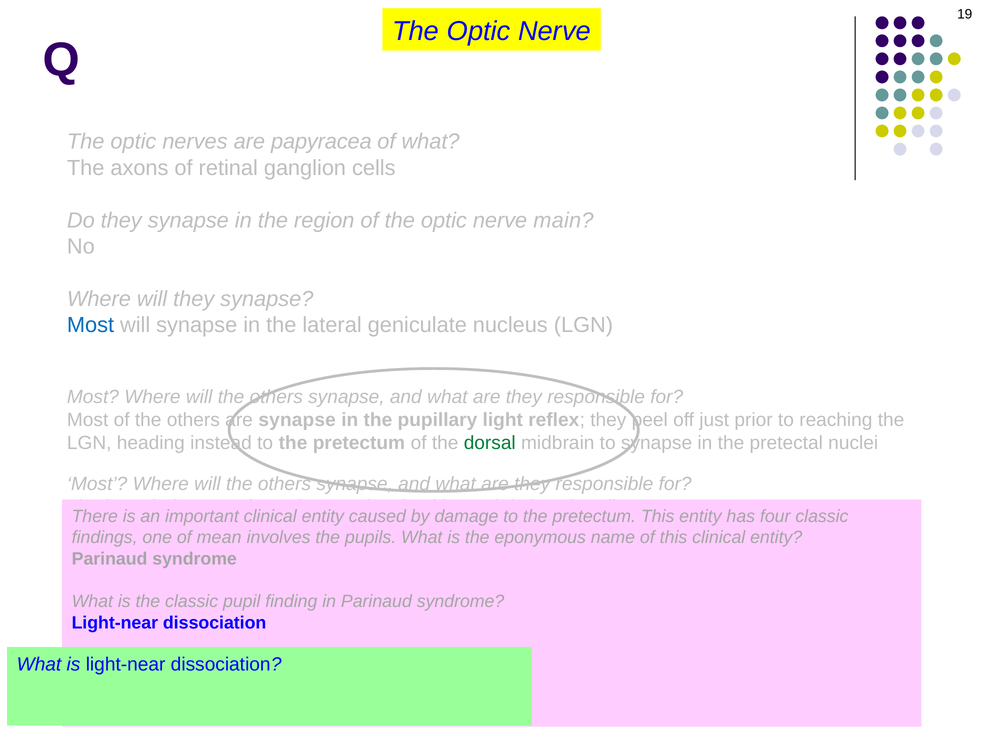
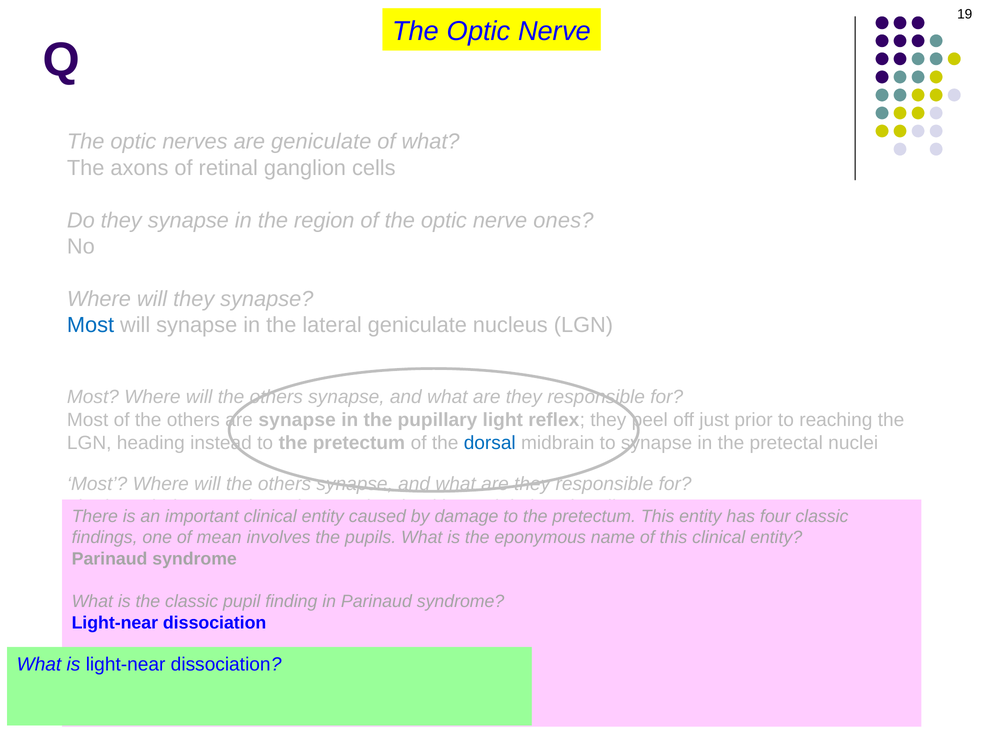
are papyracea: papyracea -> geniculate
main: main -> ones
dorsal at (490, 442) colour: green -> blue
